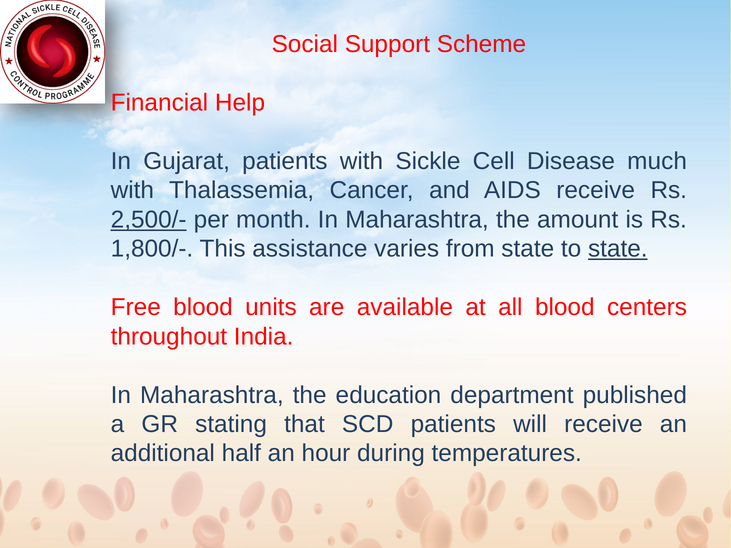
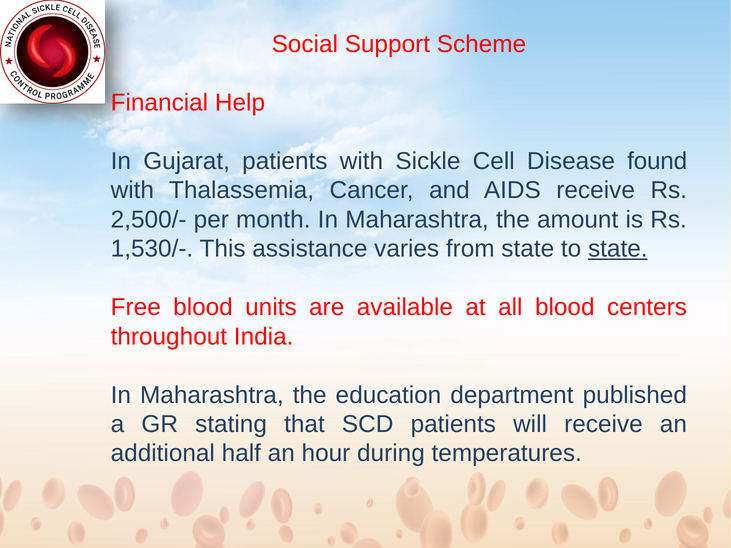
much: much -> found
2,500/- underline: present -> none
1,800/-: 1,800/- -> 1,530/-
